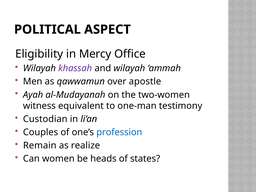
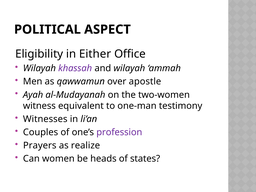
Mercy: Mercy -> Either
Custodian: Custodian -> Witnesses
profession colour: blue -> purple
Remain: Remain -> Prayers
